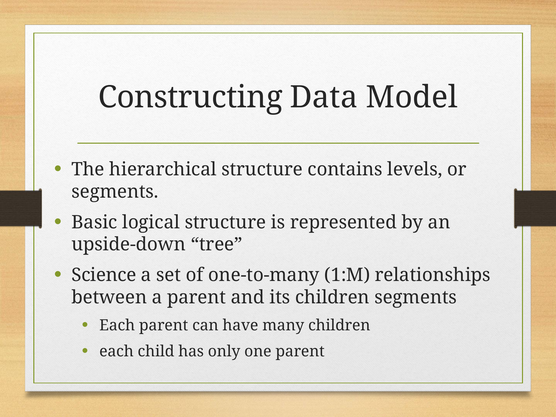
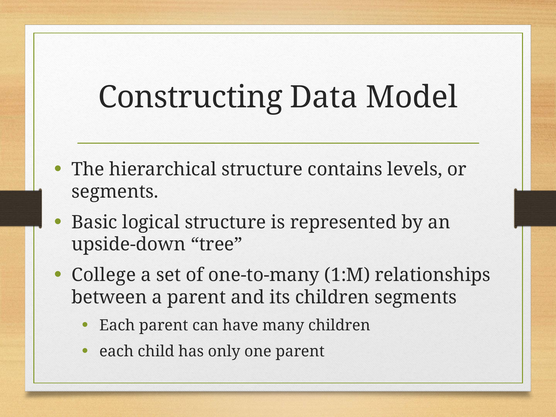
Science: Science -> College
